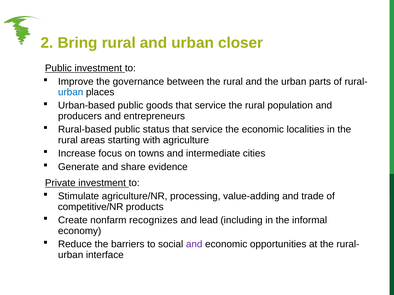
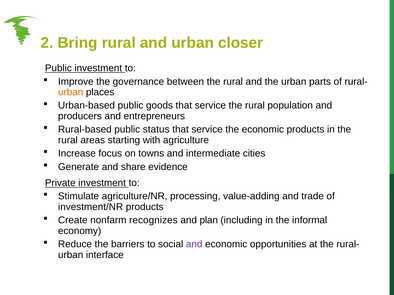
urban at (71, 92) colour: blue -> orange
economic localities: localities -> products
competitive/NR: competitive/NR -> investment/NR
lead: lead -> plan
